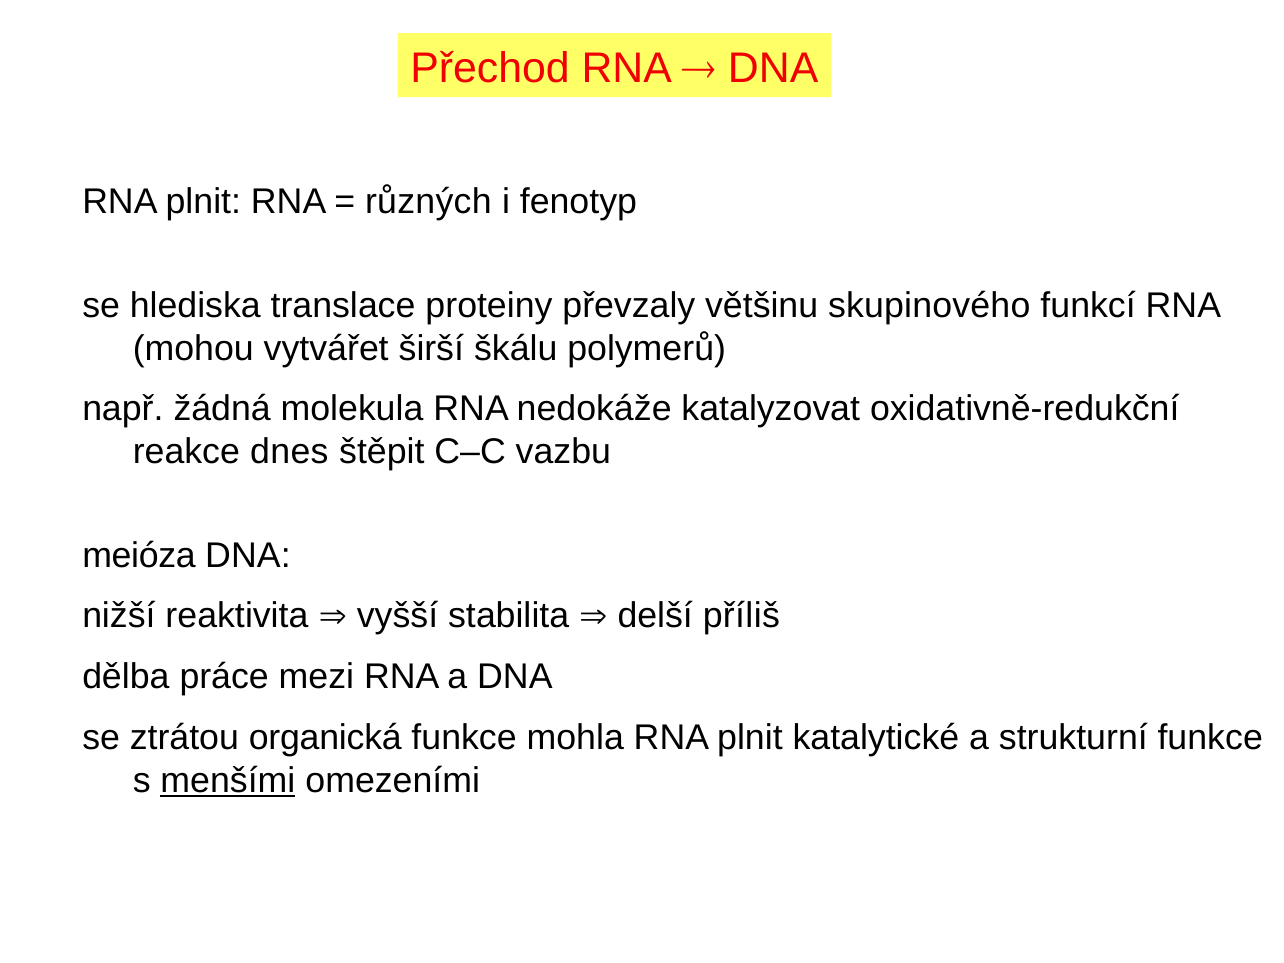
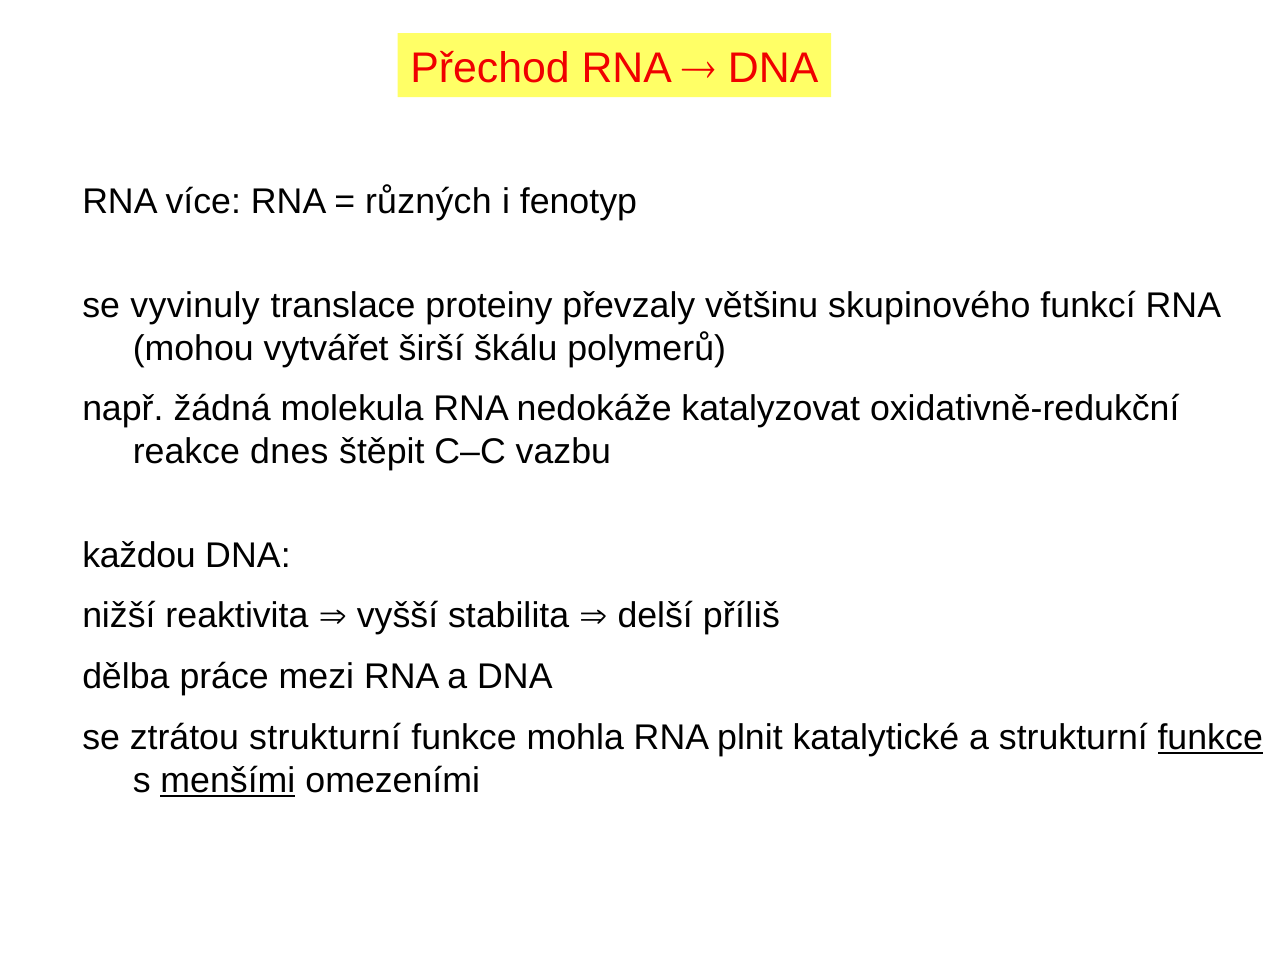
plnit at (203, 202): plnit -> více
hlediska: hlediska -> vyvinuly
meióza: meióza -> každou
ztrátou organická: organická -> strukturní
funkce at (1210, 737) underline: none -> present
